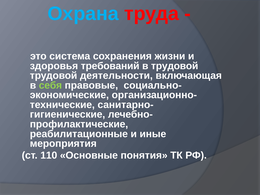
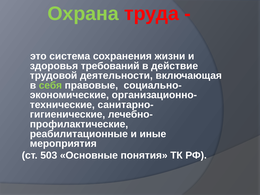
Охрана colour: light blue -> light green
в трудовой: трудовой -> действие
110: 110 -> 503
